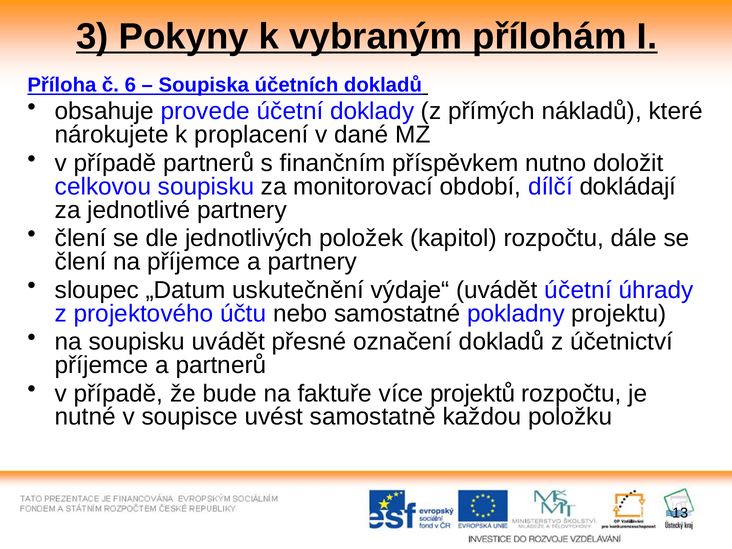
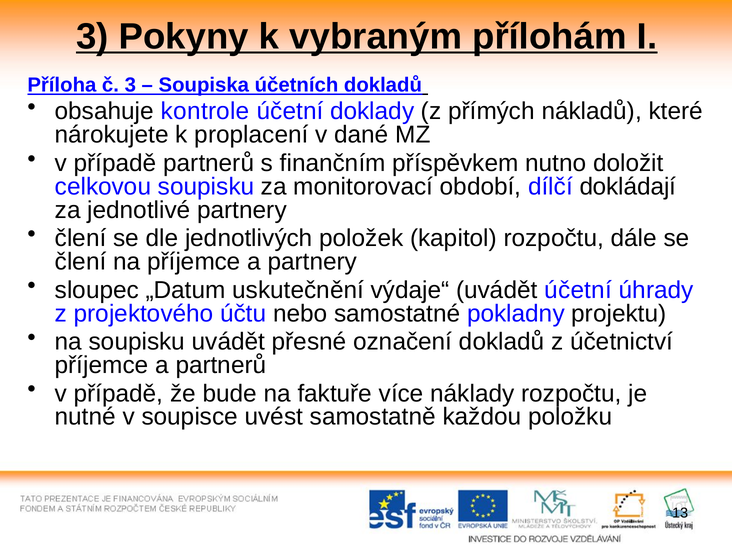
č 6: 6 -> 3
provede: provede -> kontrole
projektů: projektů -> náklady
